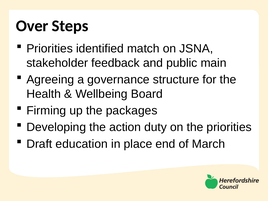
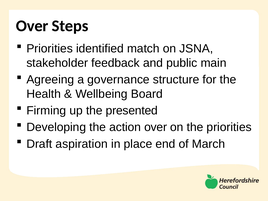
packages: packages -> presented
action duty: duty -> over
education: education -> aspiration
